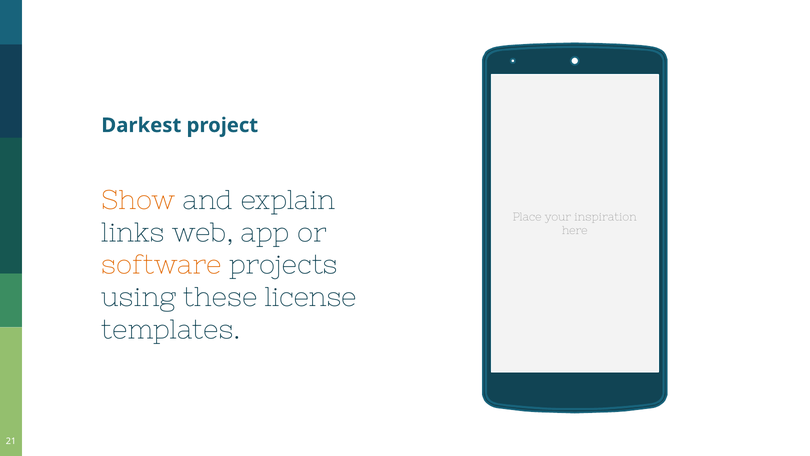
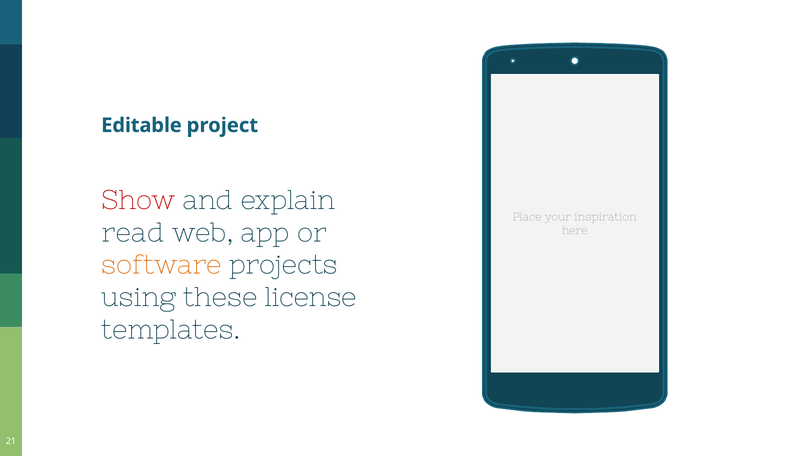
Darkest: Darkest -> Editable
Show colour: orange -> red
links: links -> read
